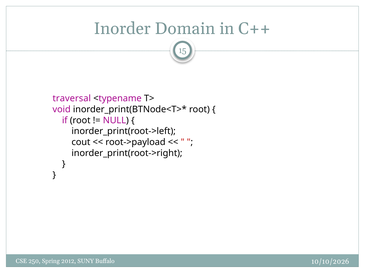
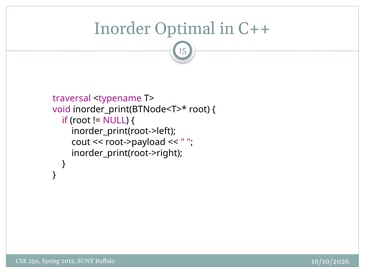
Domain: Domain -> Optimal
